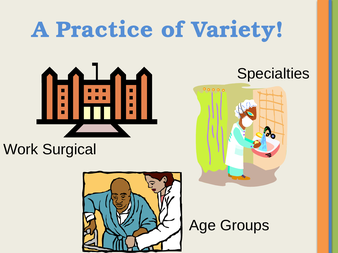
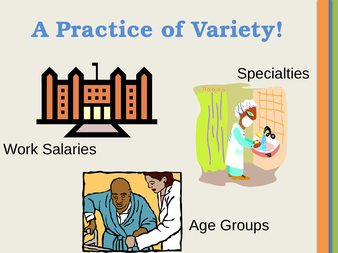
Surgical: Surgical -> Salaries
